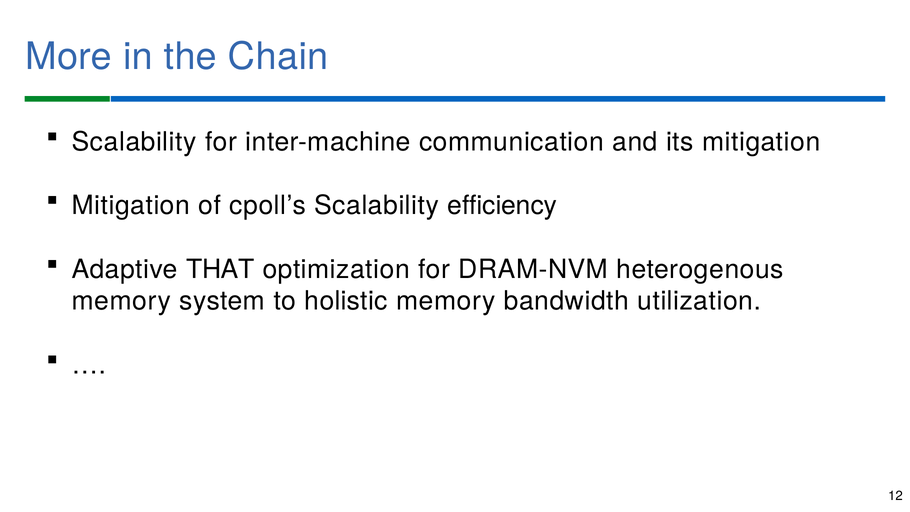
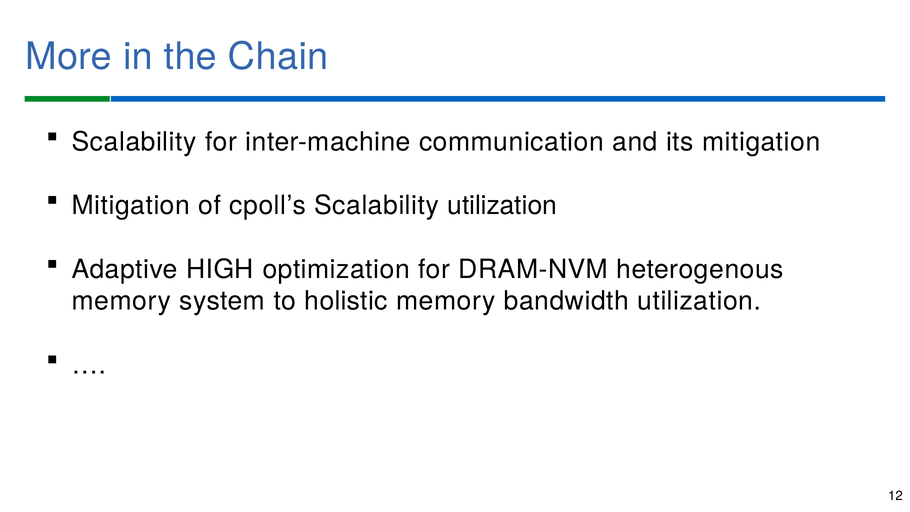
Scalability efﬁciency: efﬁciency -> utilization
THAT: THAT -> HIGH
